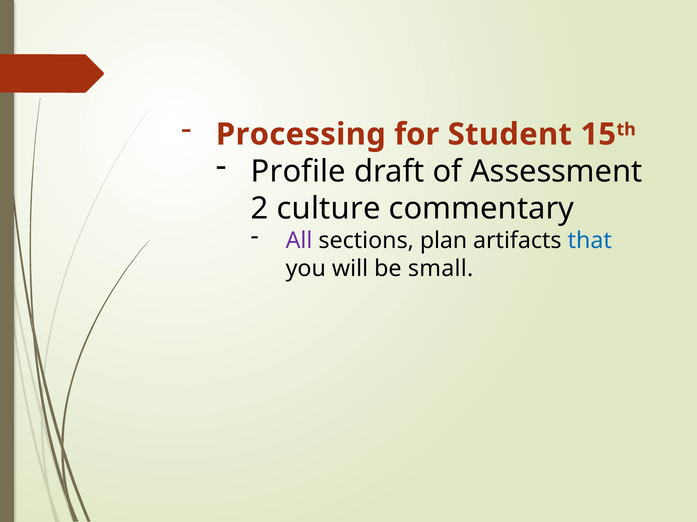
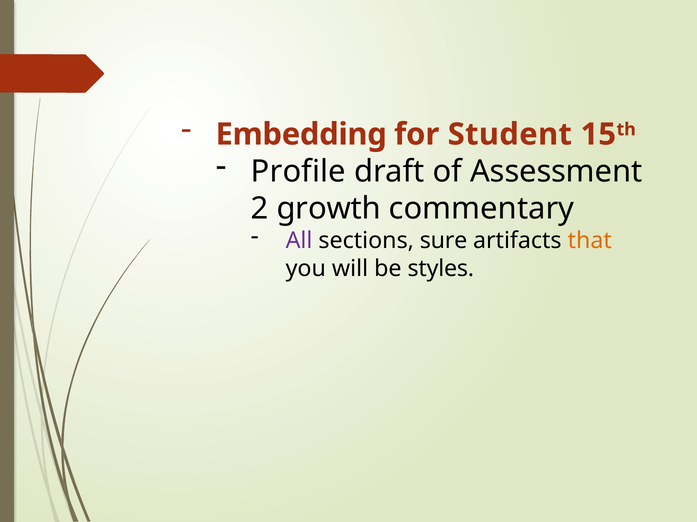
Processing: Processing -> Embedding
culture: culture -> growth
plan: plan -> sure
that colour: blue -> orange
small: small -> styles
